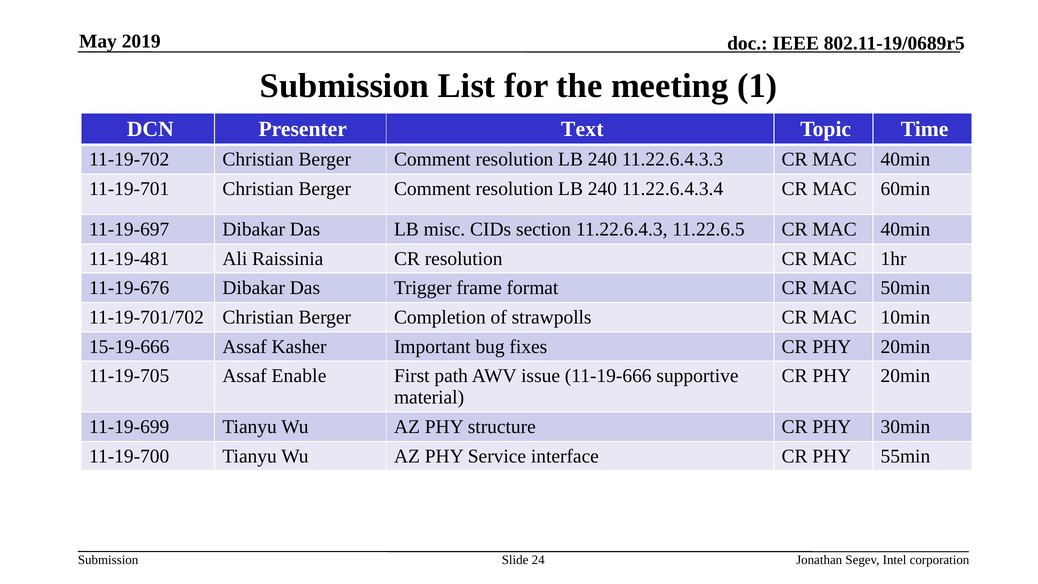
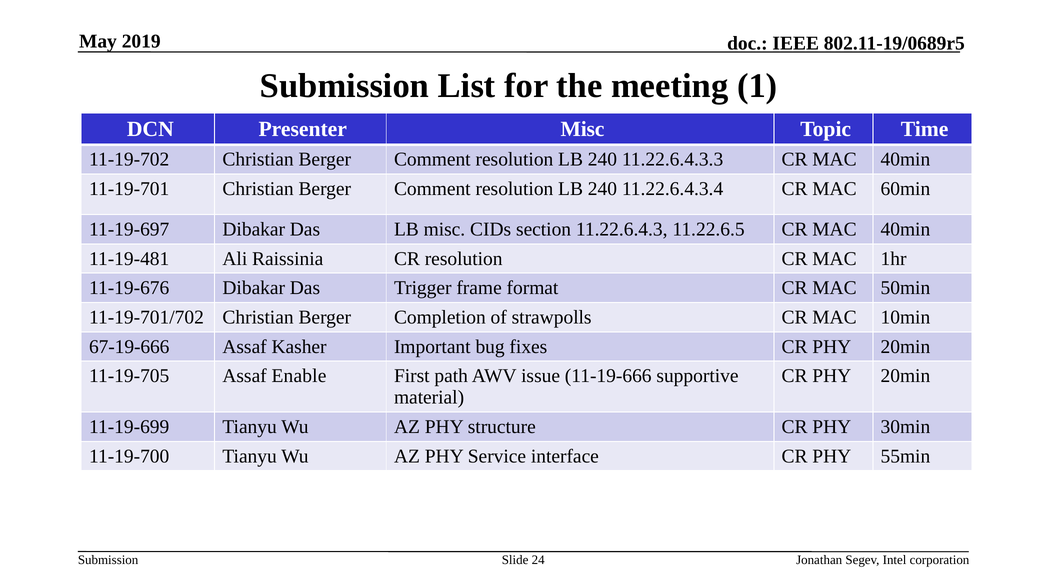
Presenter Text: Text -> Misc
15-19-666: 15-19-666 -> 67-19-666
